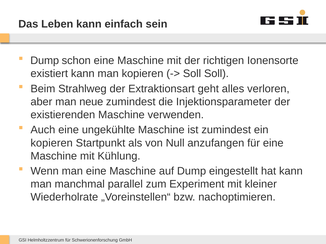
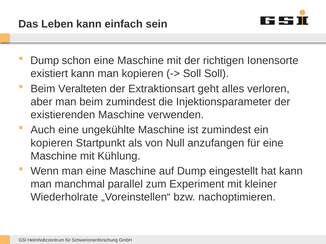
Strahlweg: Strahlweg -> Veralteten
man neue: neue -> beim
